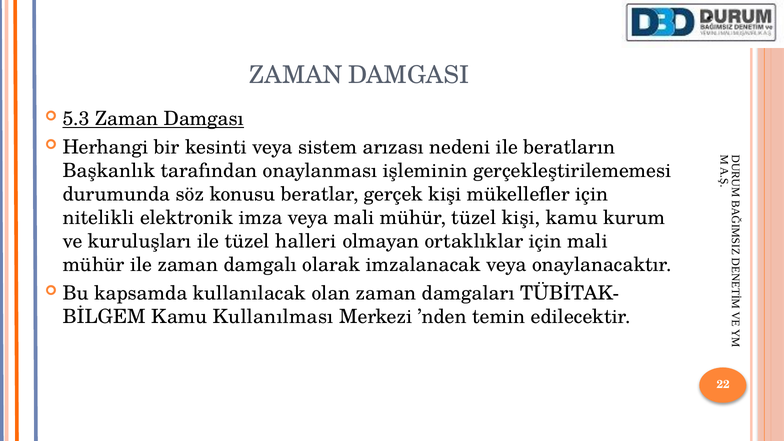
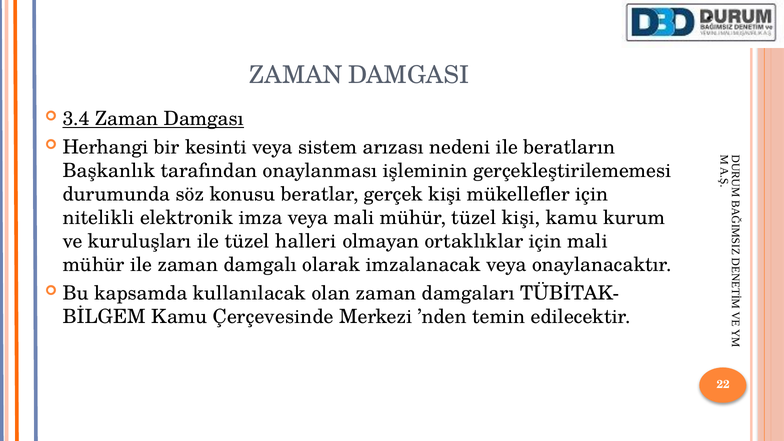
5.3: 5.3 -> 3.4
Kullanılması: Kullanılması -> Çerçevesinde
